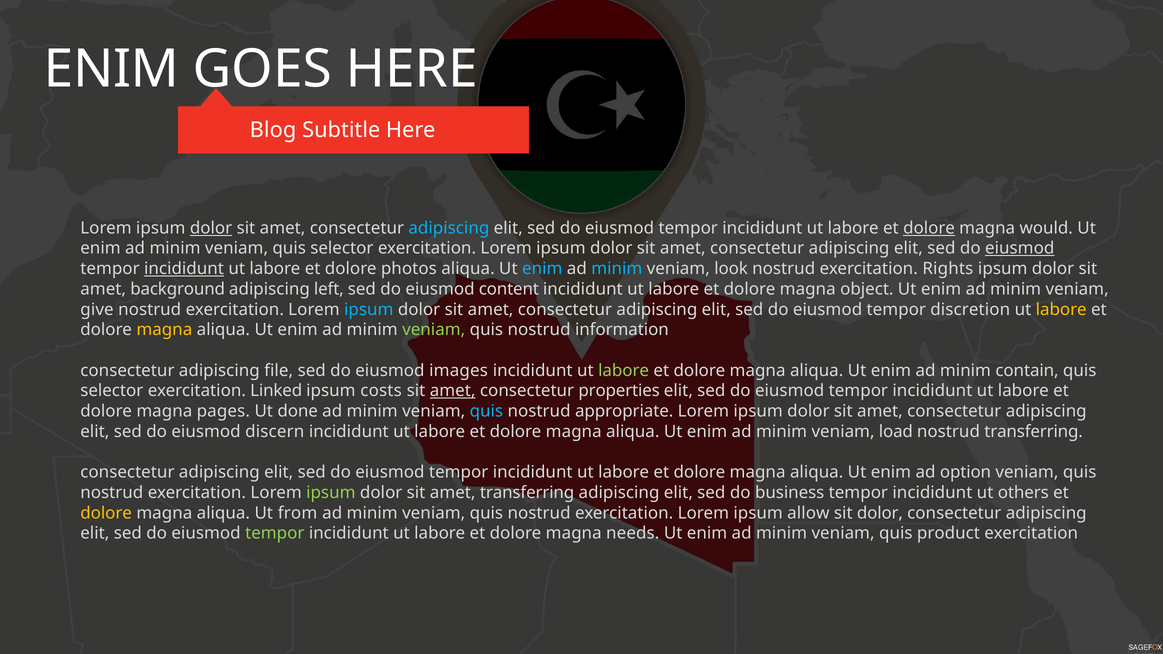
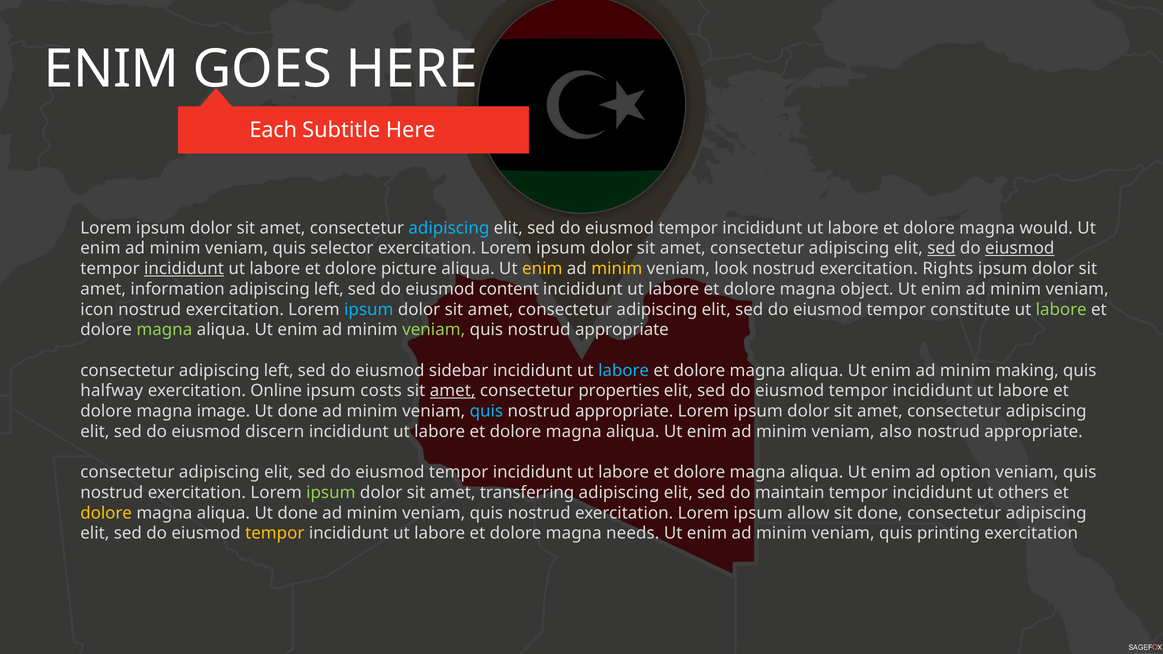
Blog: Blog -> Each
dolor at (211, 228) underline: present -> none
dolore at (929, 228) underline: present -> none
sed at (941, 248) underline: none -> present
photos: photos -> picture
enim at (542, 269) colour: light blue -> yellow
minim at (617, 269) colour: light blue -> yellow
background: background -> information
give: give -> icon
discretion: discretion -> constitute
labore at (1061, 310) colour: yellow -> light green
magna at (164, 330) colour: yellow -> light green
information at (622, 330): information -> appropriate
consectetur adipiscing file: file -> left
images: images -> sidebar
labore at (624, 371) colour: light green -> light blue
contain: contain -> making
selector at (112, 391): selector -> halfway
Linked: Linked -> Online
pages: pages -> image
load: load -> also
transferring at (1034, 432): transferring -> appropriate
business: business -> maintain
aliqua Ut from: from -> done
sit dolor: dolor -> done
tempor at (275, 534) colour: light green -> yellow
product: product -> printing
